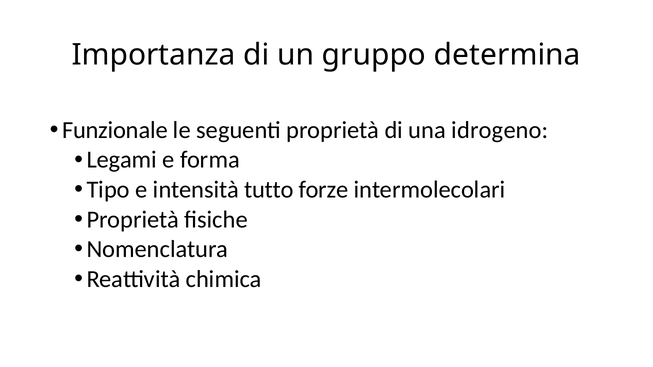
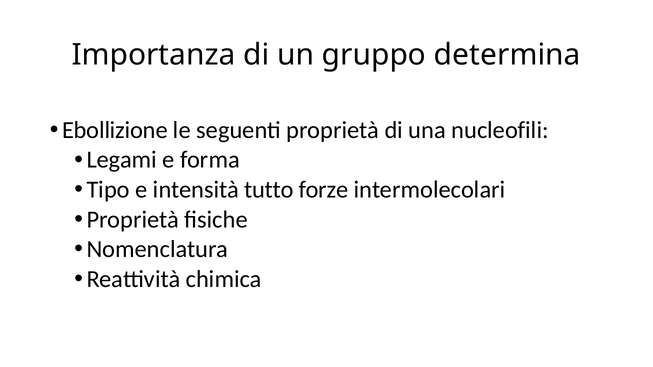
Funzionale: Funzionale -> Ebollizione
idrogeno: idrogeno -> nucleofili
